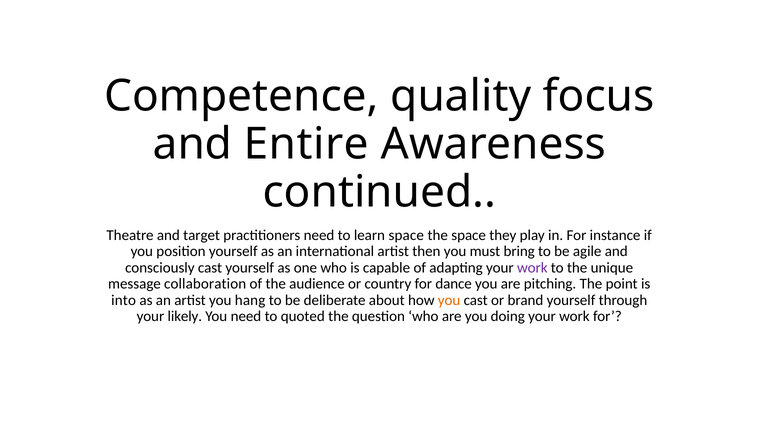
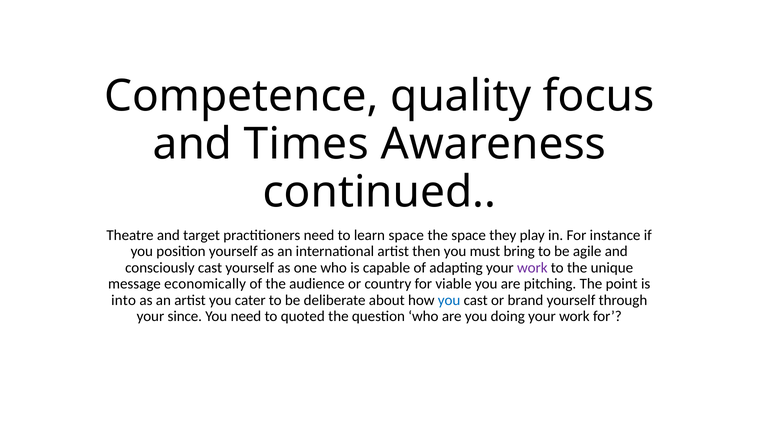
Entire: Entire -> Times
collaboration: collaboration -> economically
dance: dance -> viable
hang: hang -> cater
you at (449, 300) colour: orange -> blue
likely: likely -> since
